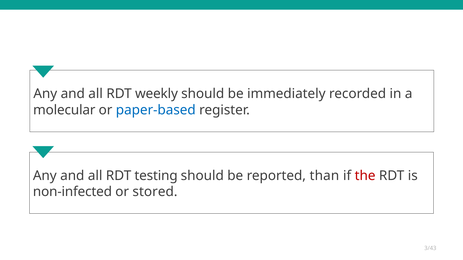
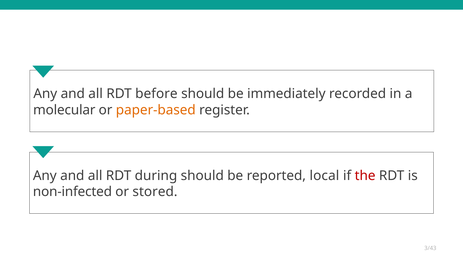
weekly: weekly -> before
paper-based colour: blue -> orange
testing: testing -> during
than: than -> local
